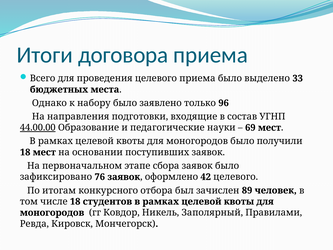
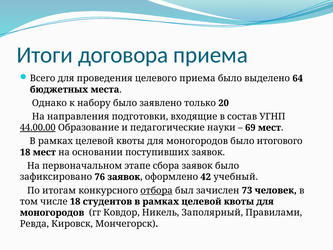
33: 33 -> 64
96: 96 -> 20
получили: получили -> итогового
42 целевого: целевого -> учебный
отбора underline: none -> present
89: 89 -> 73
